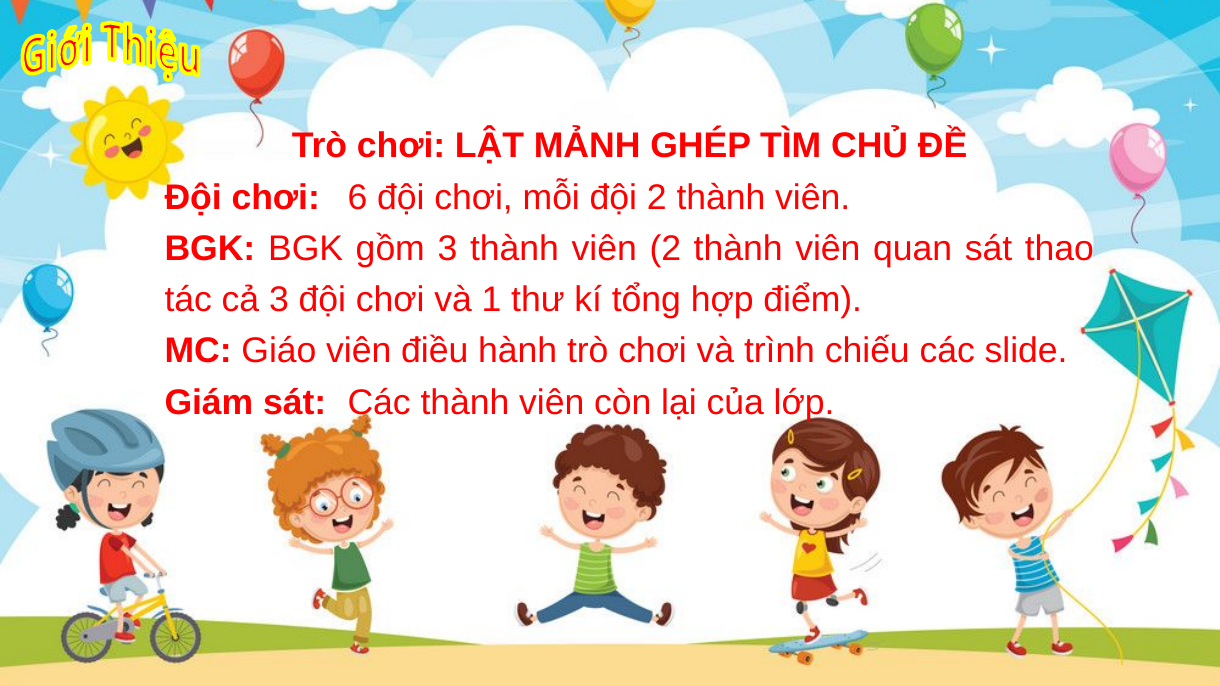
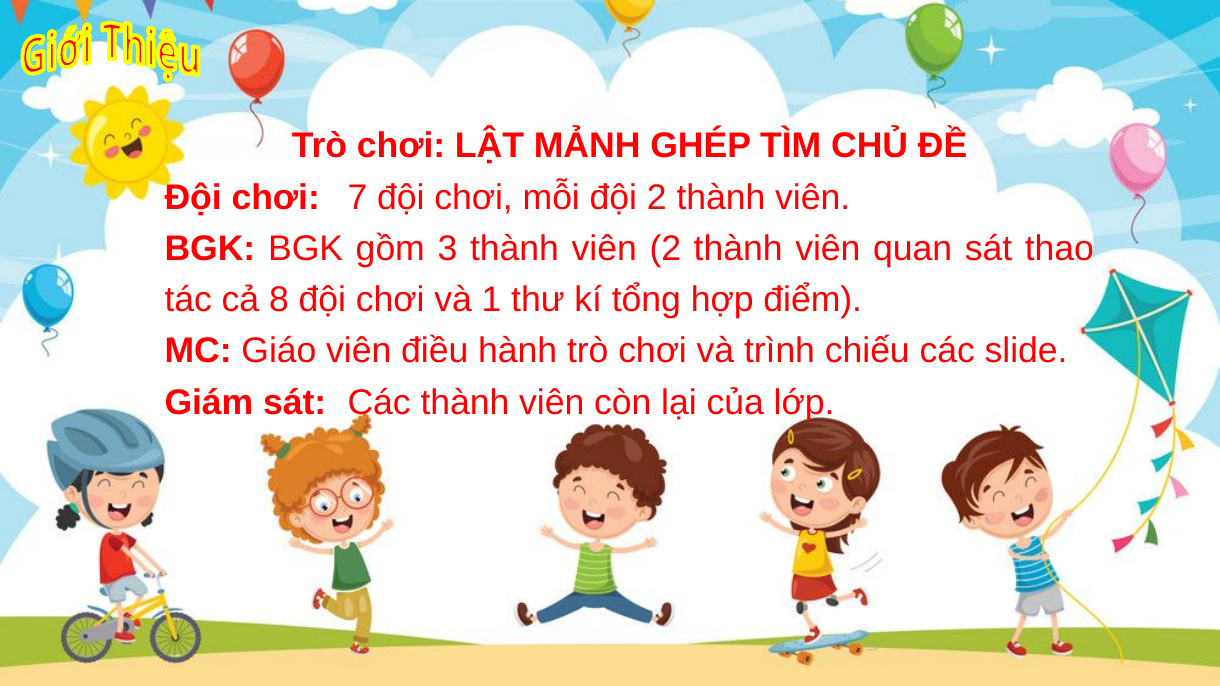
6: 6 -> 7
cả 3: 3 -> 8
